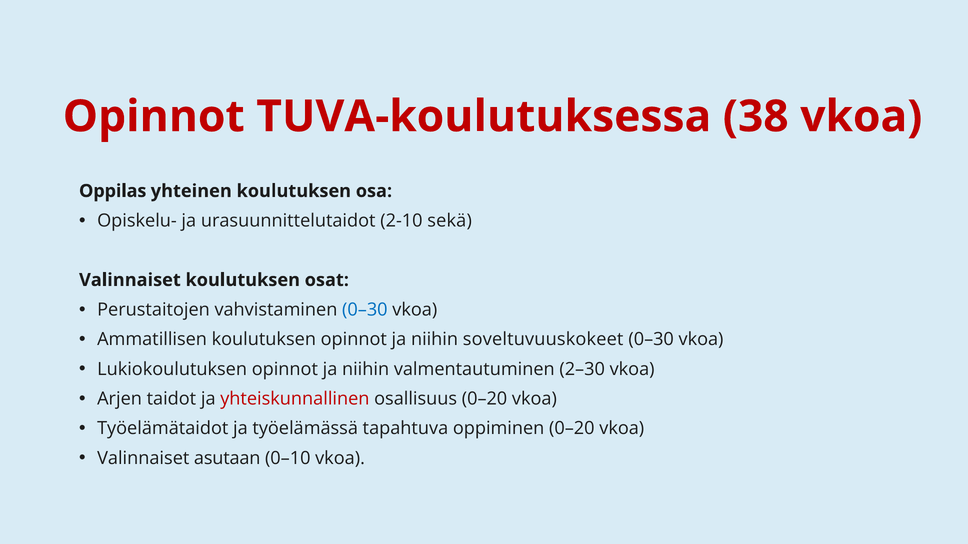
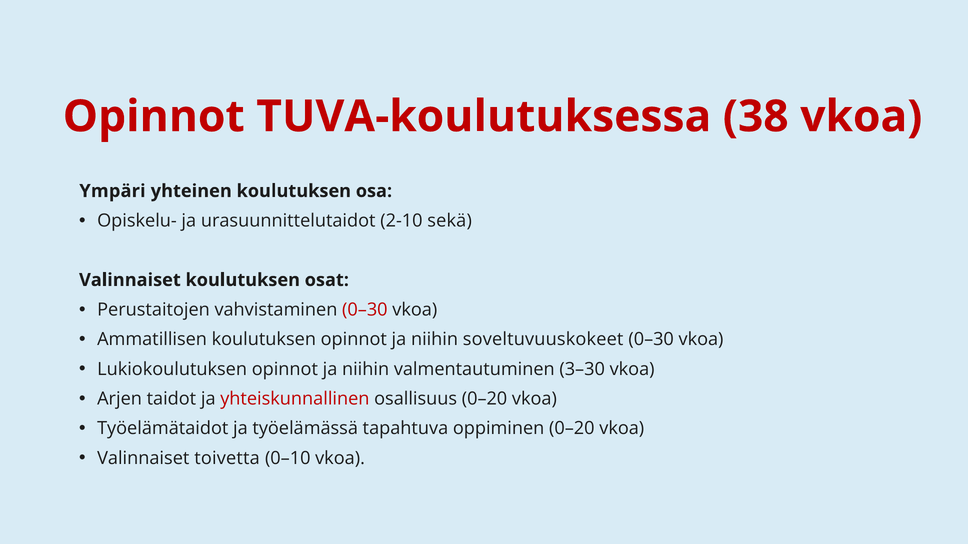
Oppilas: Oppilas -> Ympäri
0–30 at (365, 310) colour: blue -> red
2–30: 2–30 -> 3–30
asutaan: asutaan -> toivetta
